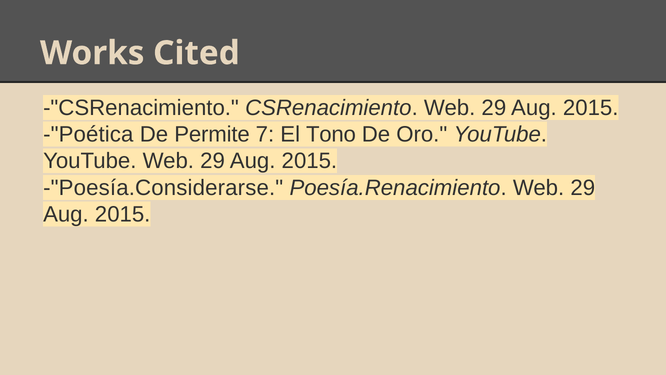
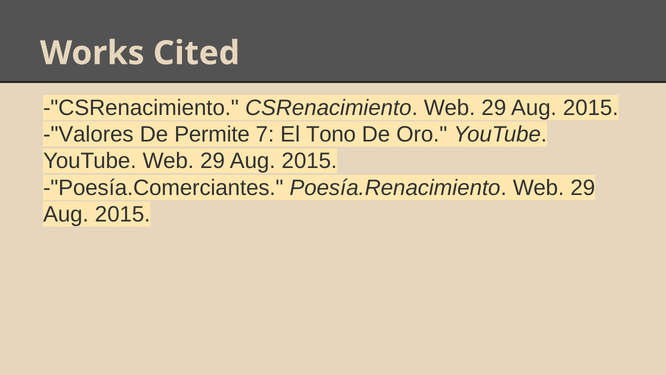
-"Poética: -"Poética -> -"Valores
-"Poesía.Considerarse: -"Poesía.Considerarse -> -"Poesía.Comerciantes
